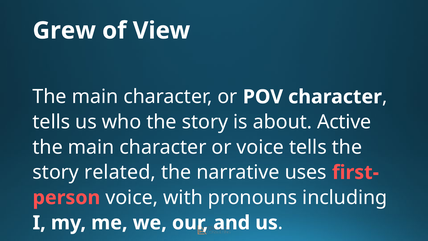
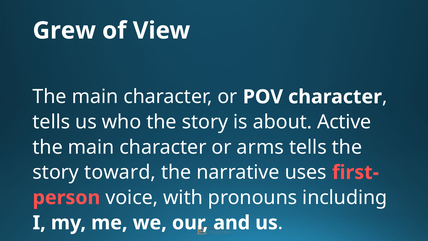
or voice: voice -> arms
related: related -> toward
